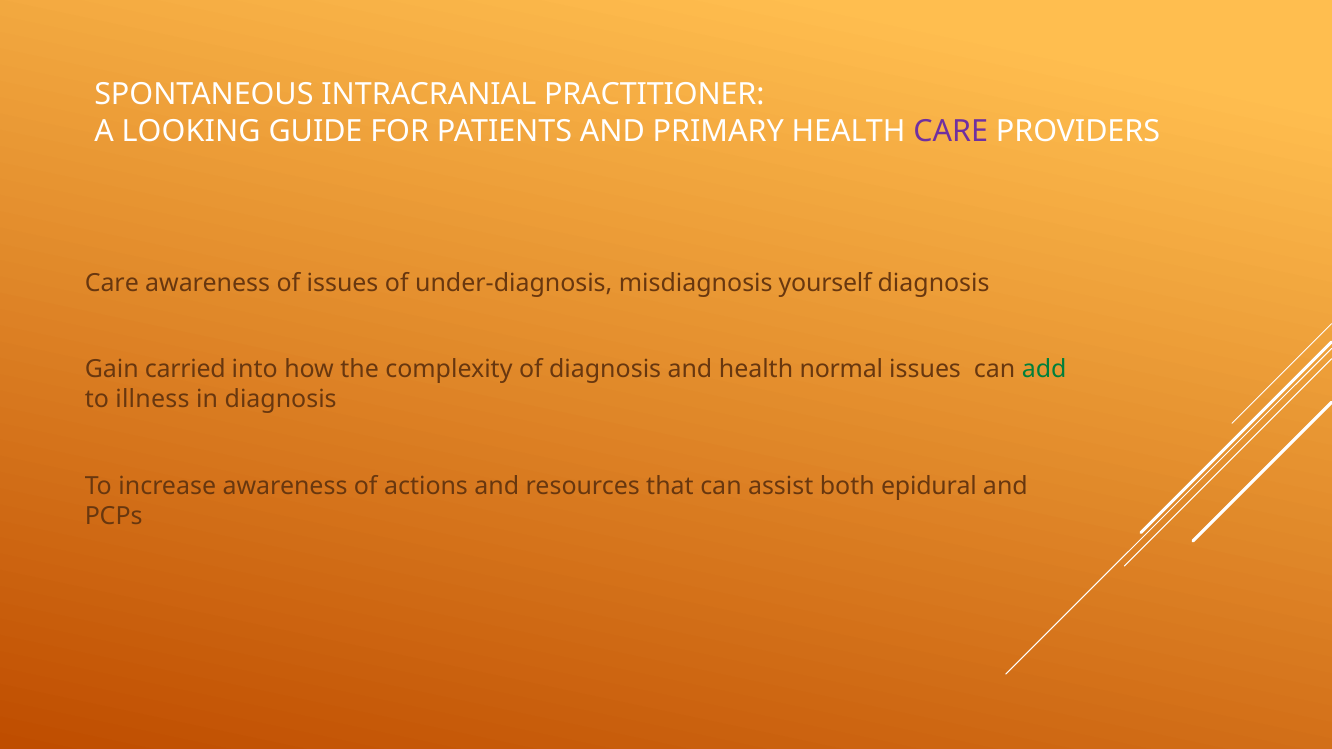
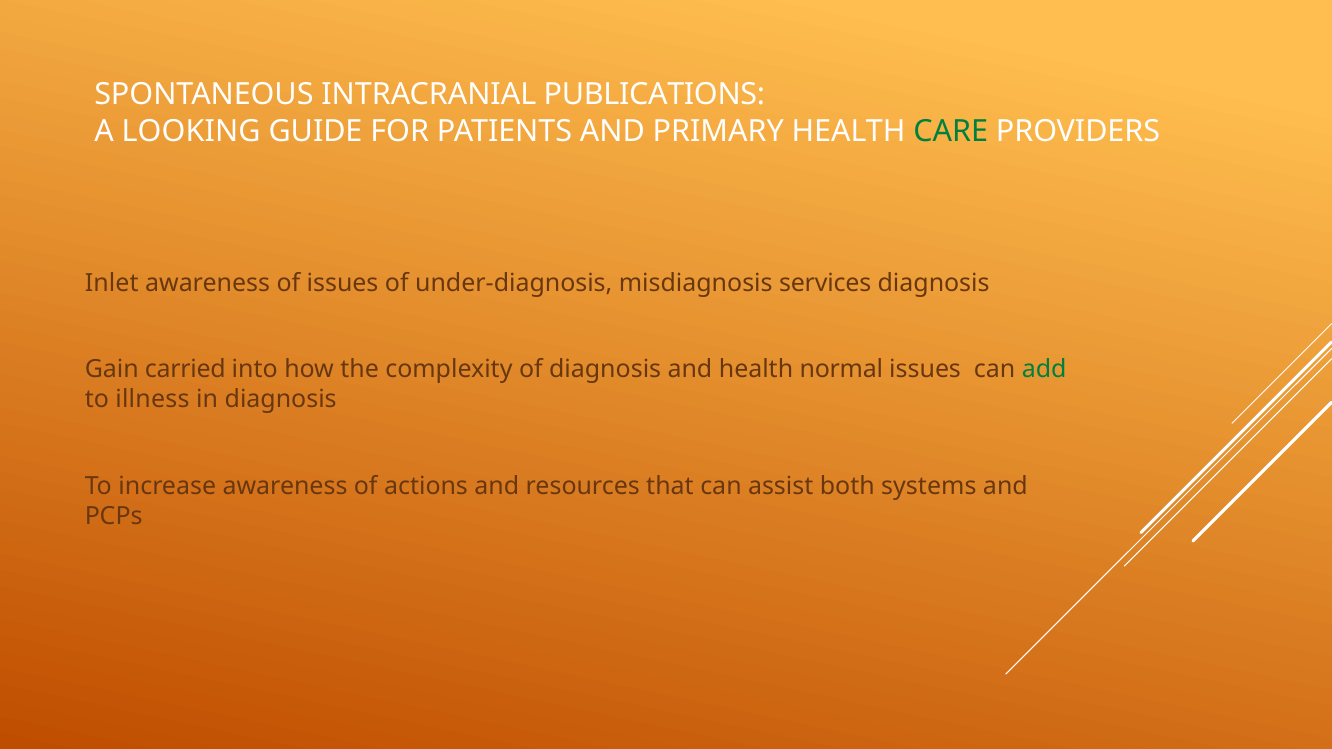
PRACTITIONER: PRACTITIONER -> PUBLICATIONS
CARE at (951, 131) colour: purple -> green
Care at (112, 283): Care -> Inlet
yourself: yourself -> services
epidural: epidural -> systems
